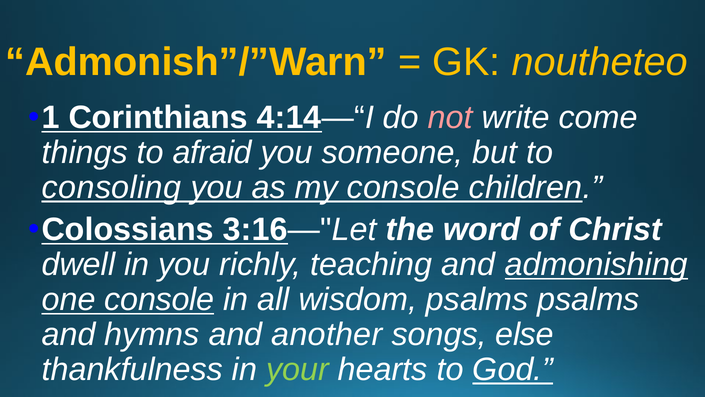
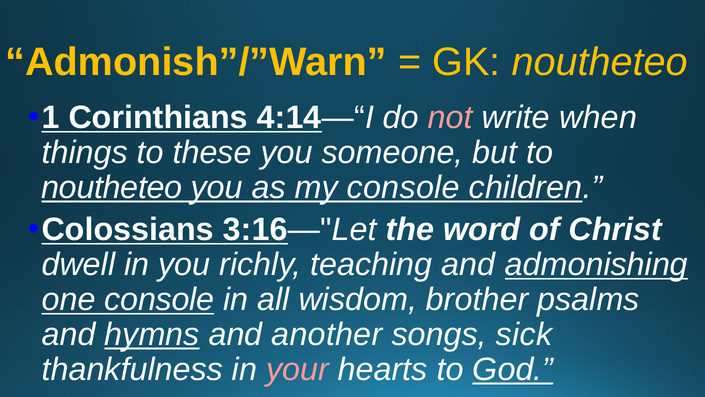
come: come -> when
afraid: afraid -> these
consoling at (111, 187): consoling -> noutheteo
wisdom psalms: psalms -> brother
hymns underline: none -> present
else: else -> sick
your colour: light green -> pink
